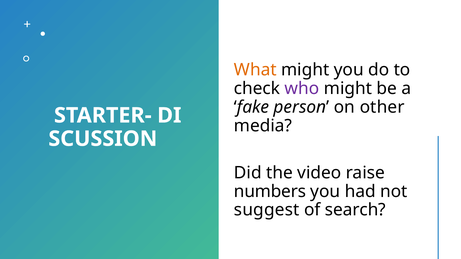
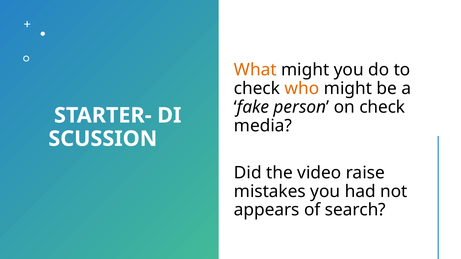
who colour: purple -> orange
on other: other -> check
numbers: numbers -> mistakes
suggest: suggest -> appears
